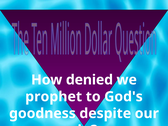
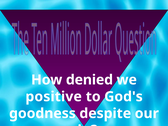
prophet: prophet -> positive
